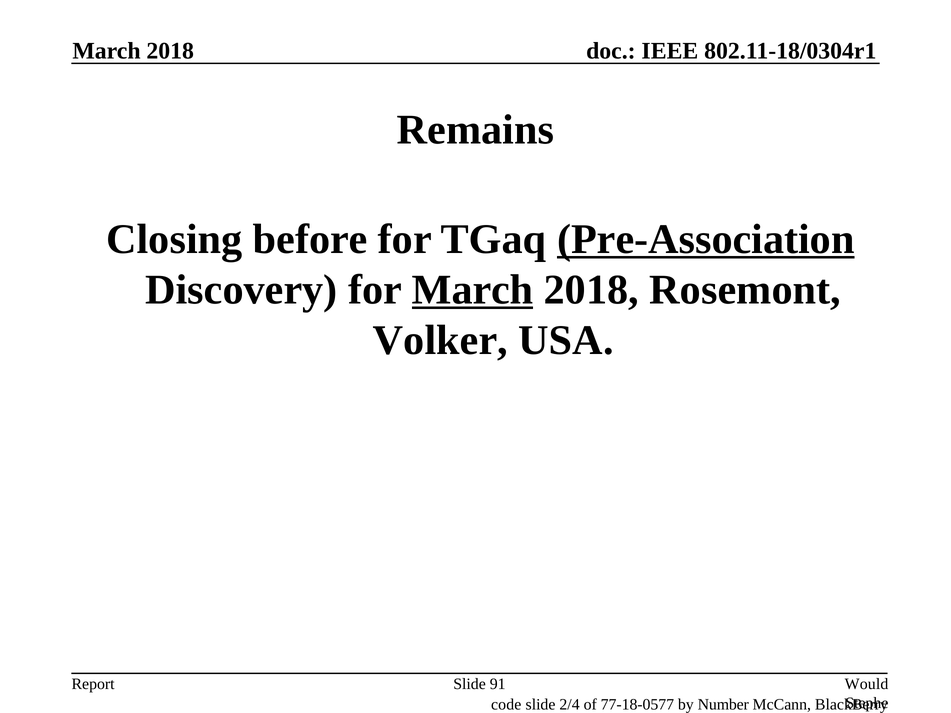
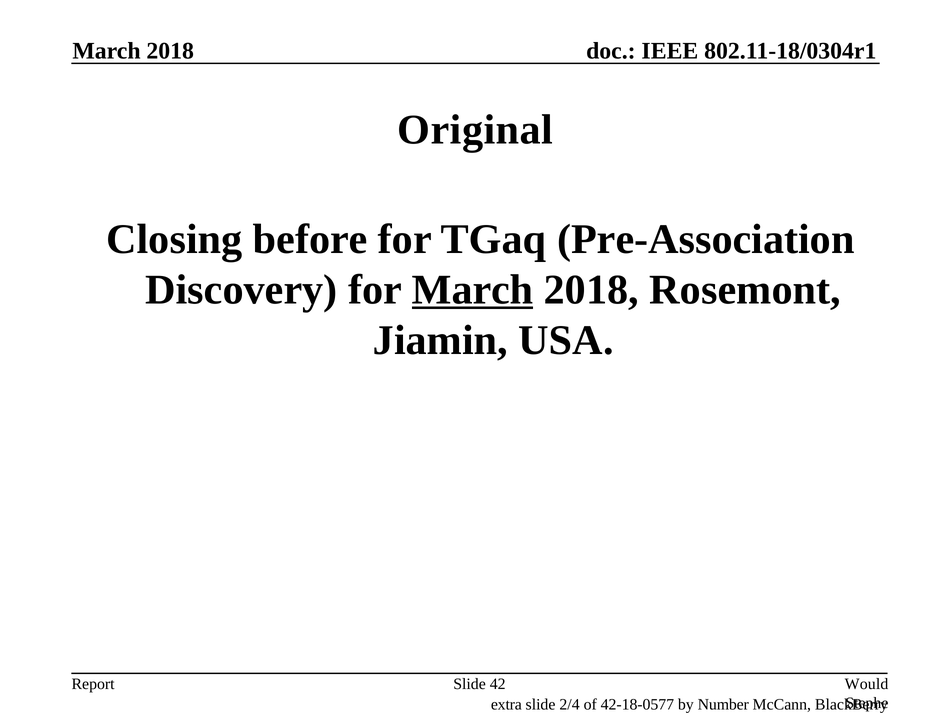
Remains: Remains -> Original
Pre-Association underline: present -> none
Volker: Volker -> Jiamin
91: 91 -> 42
code: code -> extra
77-18-0577: 77-18-0577 -> 42-18-0577
